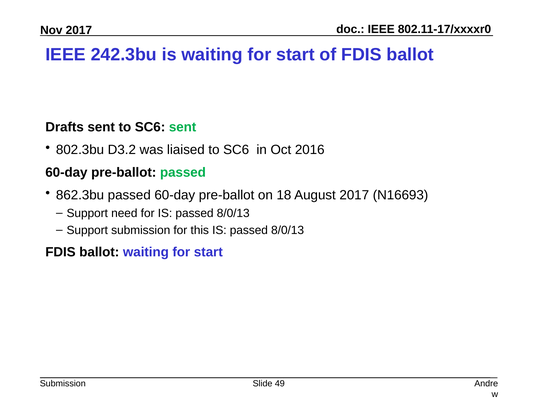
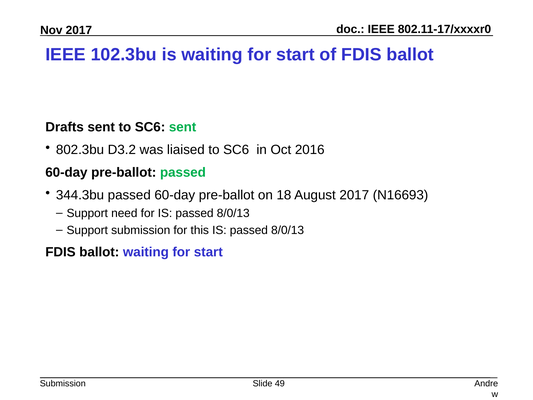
242.3bu: 242.3bu -> 102.3bu
862.3bu: 862.3bu -> 344.3bu
